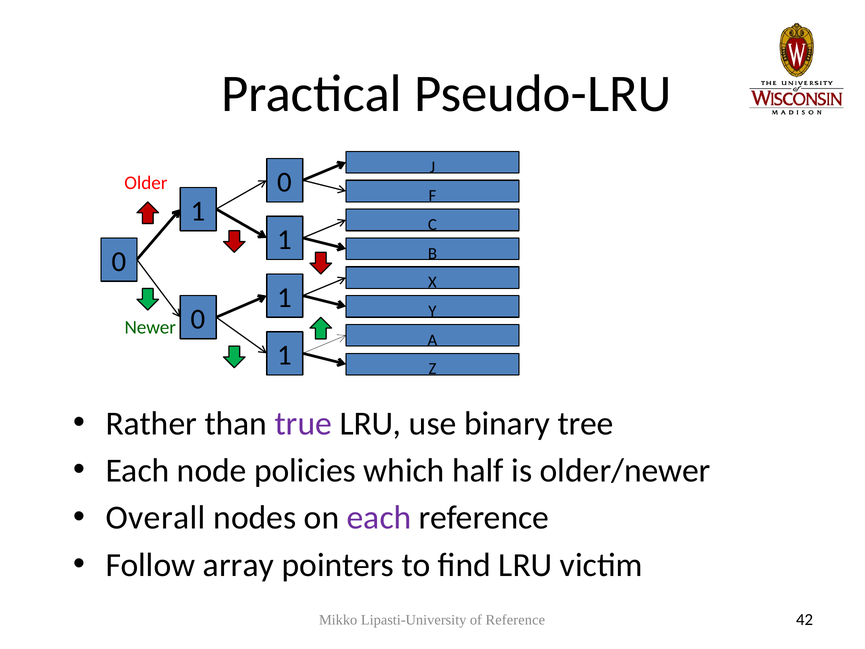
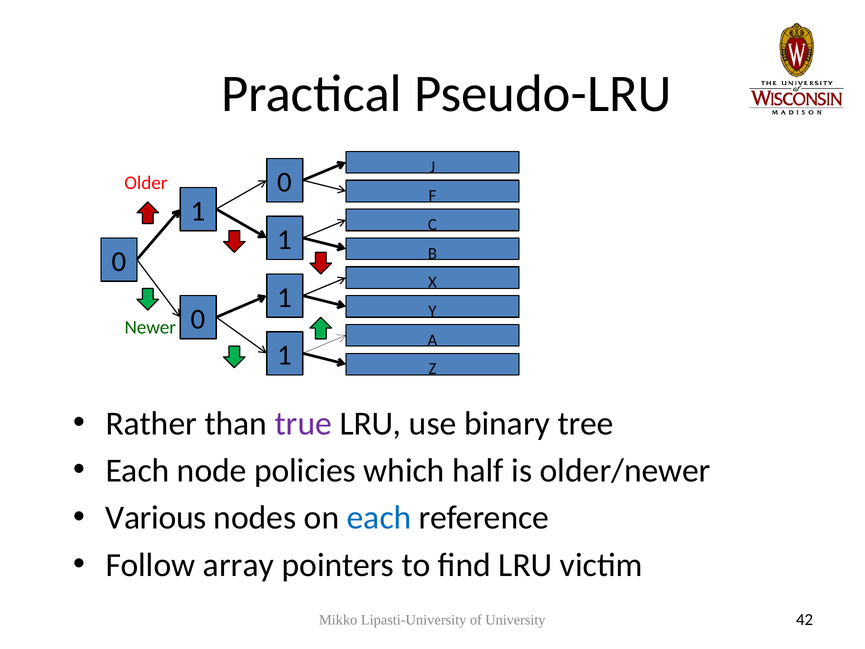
Overall: Overall -> Various
each at (379, 518) colour: purple -> blue
of Reference: Reference -> University
